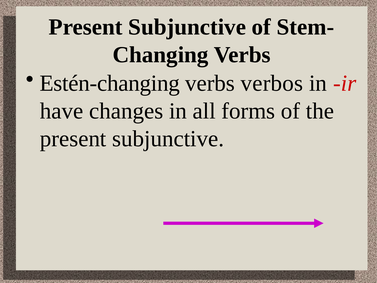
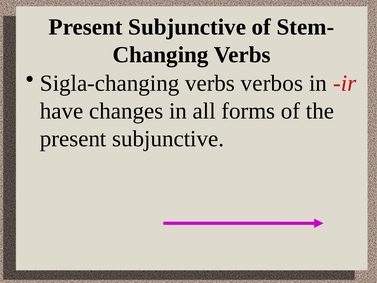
Estén-changing: Estén-changing -> Sigla-changing
